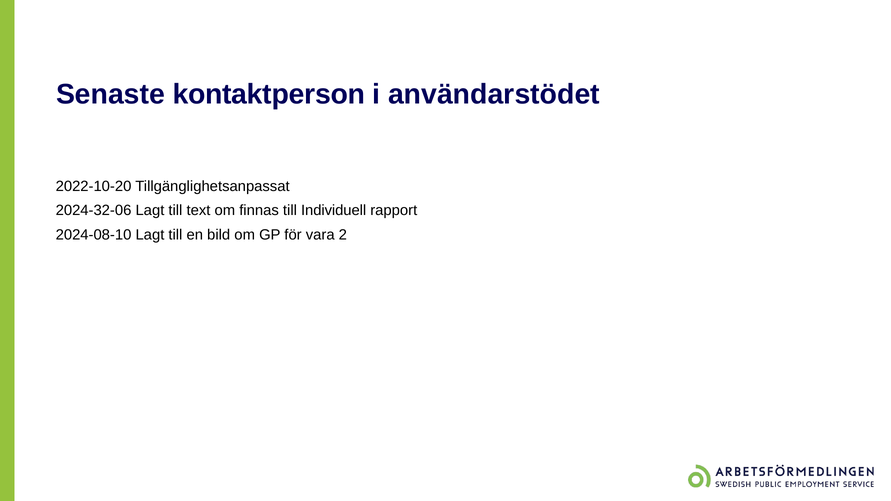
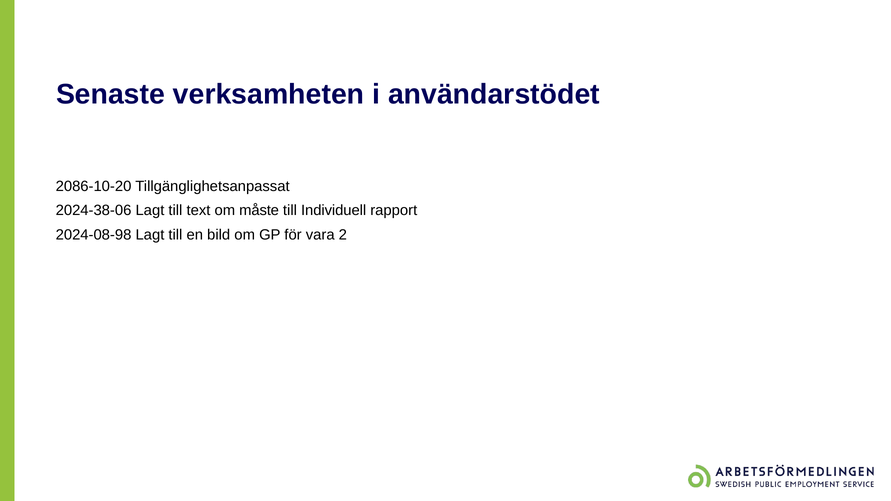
kontaktperson: kontaktperson -> verksamheten
2022-10-20: 2022-10-20 -> 2086-10-20
2024-32-06: 2024-32-06 -> 2024-38-06
finnas: finnas -> måste
2024-08-10: 2024-08-10 -> 2024-08-98
